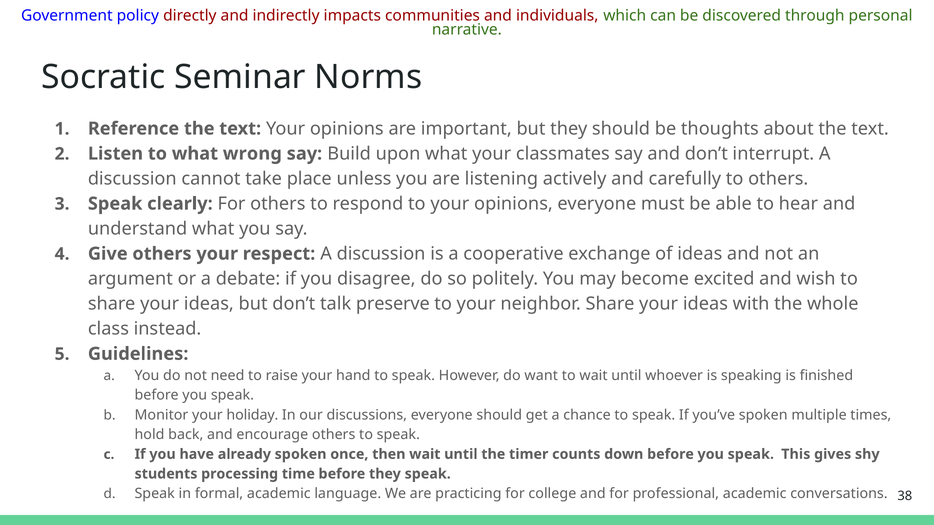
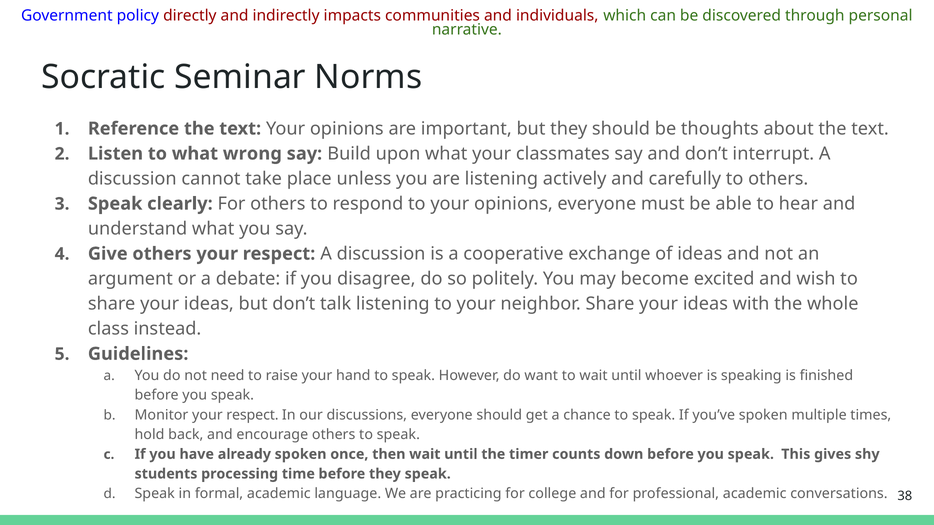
talk preserve: preserve -> listening
Monitor your holiday: holiday -> respect
